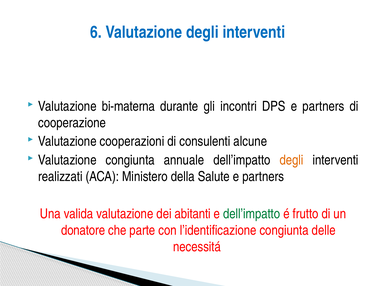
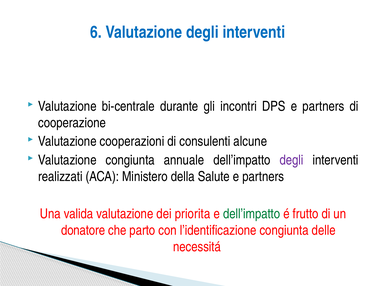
bi-materna: bi-materna -> bi-centrale
degli at (291, 160) colour: orange -> purple
abitanti: abitanti -> priorita
parte: parte -> parto
